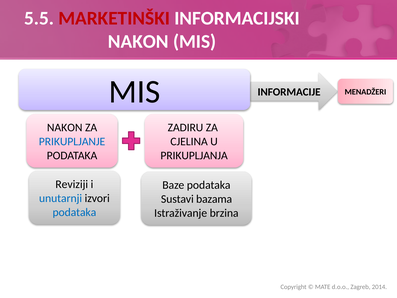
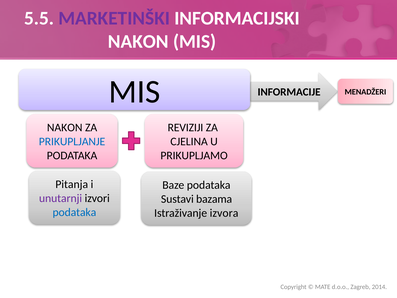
MARKETINŠKI colour: red -> purple
ZADIRU: ZADIRU -> REVIZIJI
PRIKUPLJANJA: PRIKUPLJANJA -> PRIKUPLJAMO
Reviziji: Reviziji -> Pitanja
unutarnji colour: blue -> purple
brzina: brzina -> izvora
